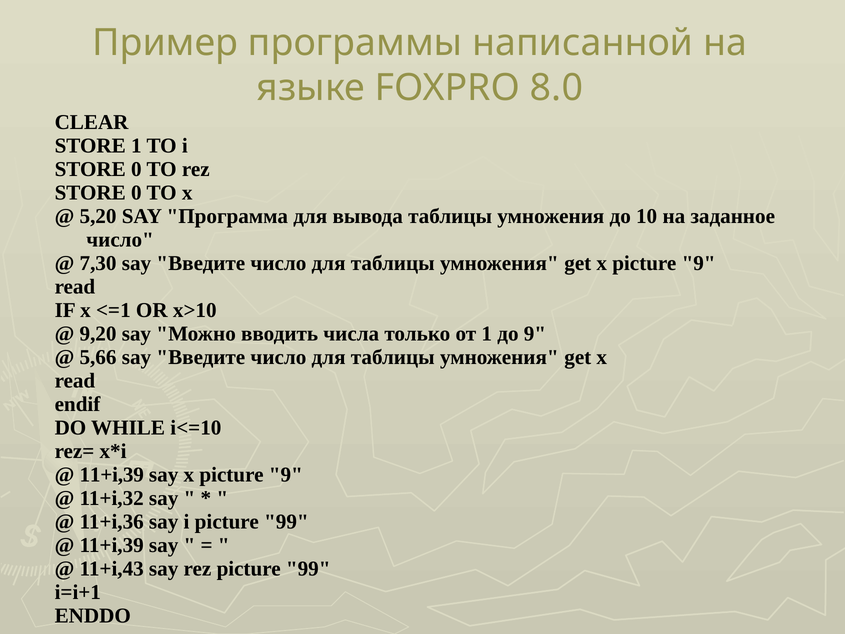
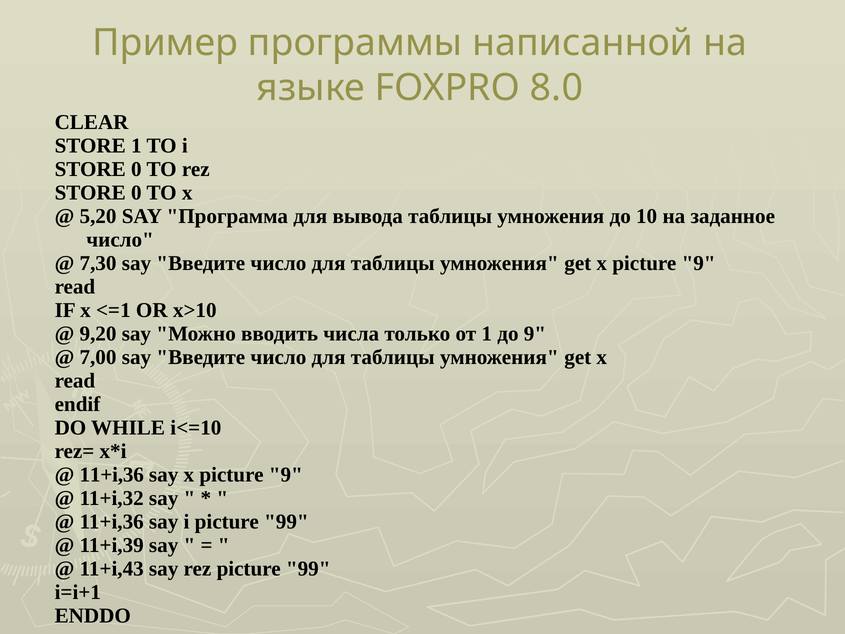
5,66: 5,66 -> 7,00
11+i,39 at (112, 474): 11+i,39 -> 11+i,36
